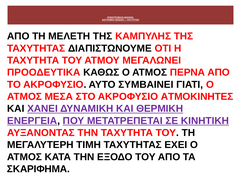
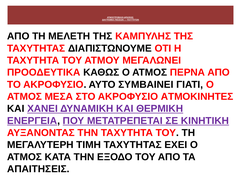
ΣΚΑΡΙΦΗΜΑ: ΣΚΑΡΙΦΗΜΑ -> ΑΠΑΙΤΗΣΕΙΣ
